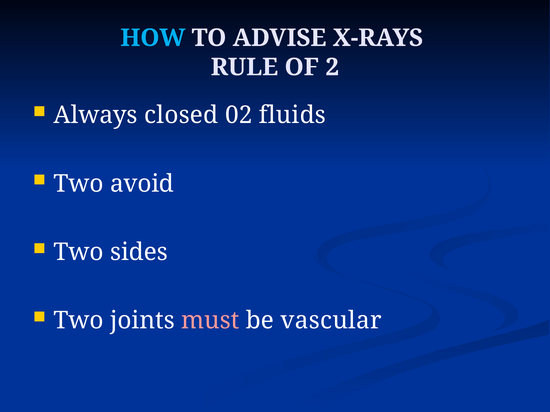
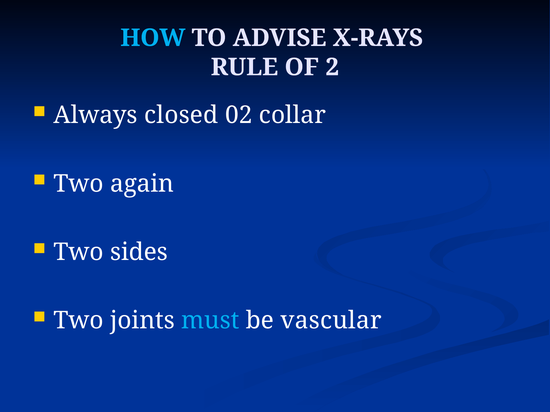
fluids: fluids -> collar
avoid: avoid -> again
must colour: pink -> light blue
